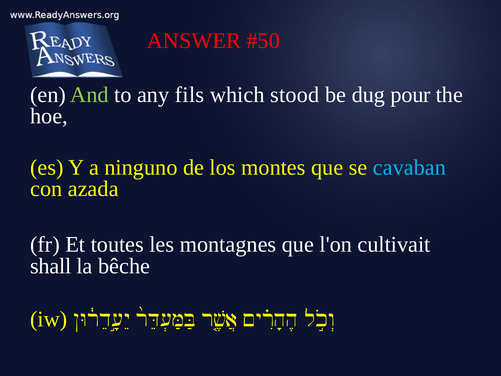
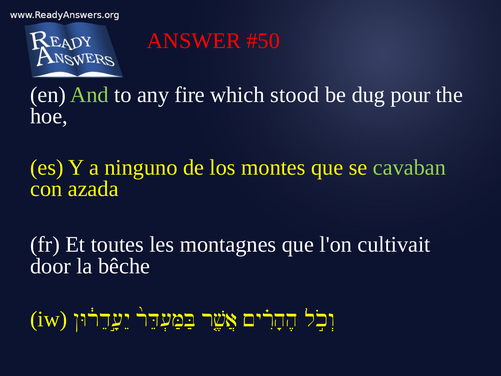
fils: fils -> fire
cavaban colour: light blue -> light green
shall: shall -> door
